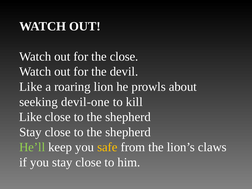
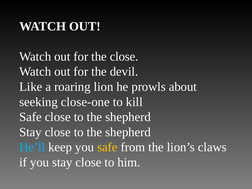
devil-one: devil-one -> close-one
Like at (31, 117): Like -> Safe
He’ll colour: light green -> light blue
